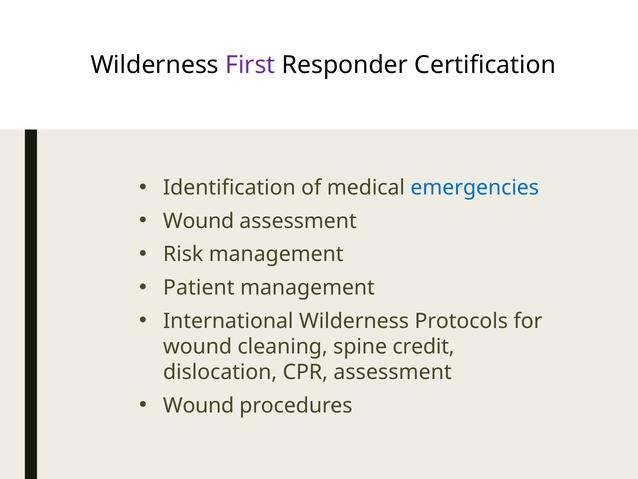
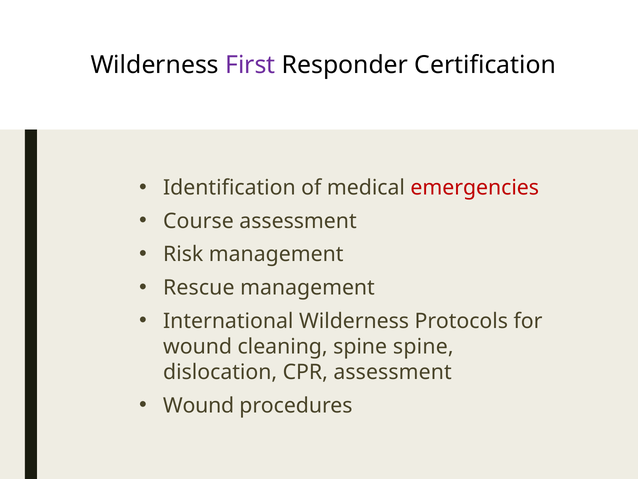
emergencies colour: blue -> red
Wound at (199, 221): Wound -> Course
Patient: Patient -> Rescue
spine credit: credit -> spine
